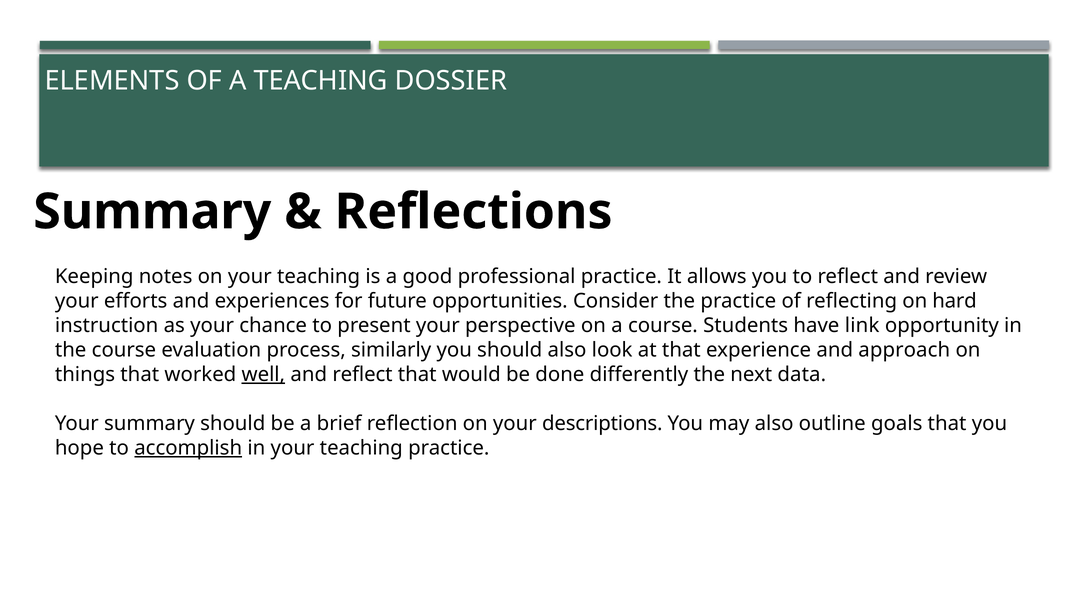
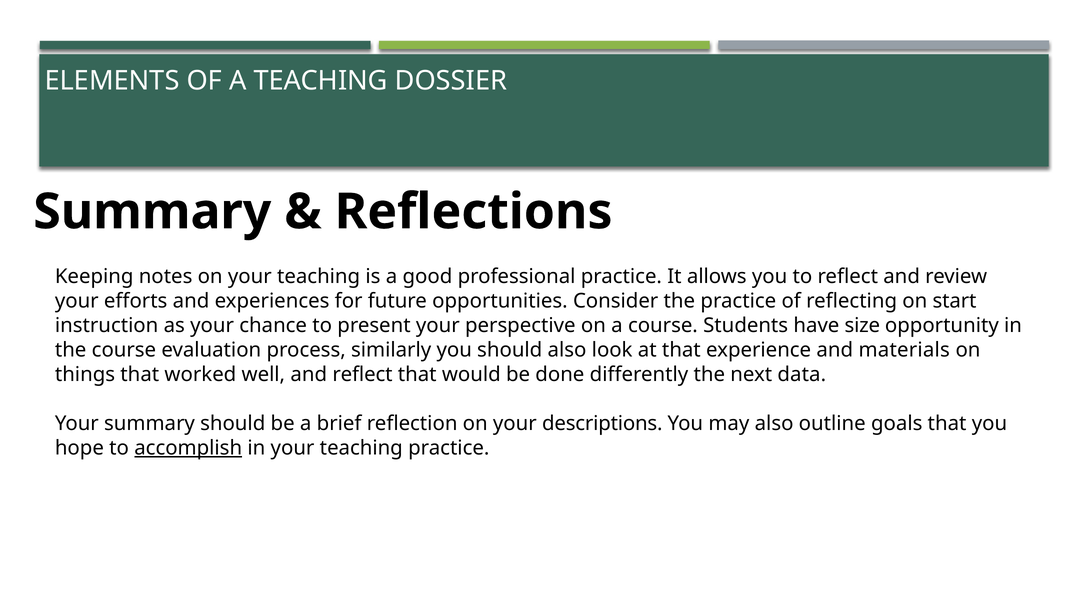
hard: hard -> start
link: link -> size
approach: approach -> materials
well underline: present -> none
